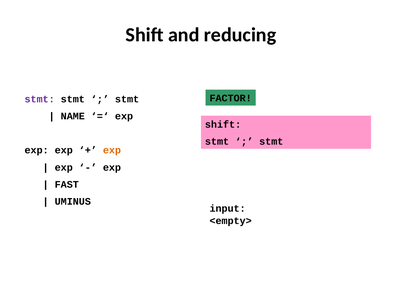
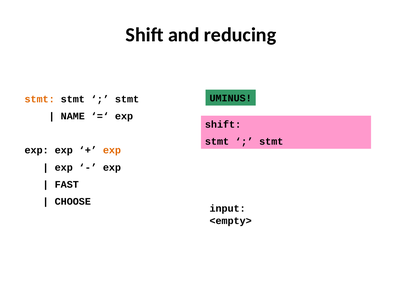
FACTOR: FACTOR -> UMINUS
stmt at (40, 99) colour: purple -> orange
UMINUS: UMINUS -> CHOOSE
